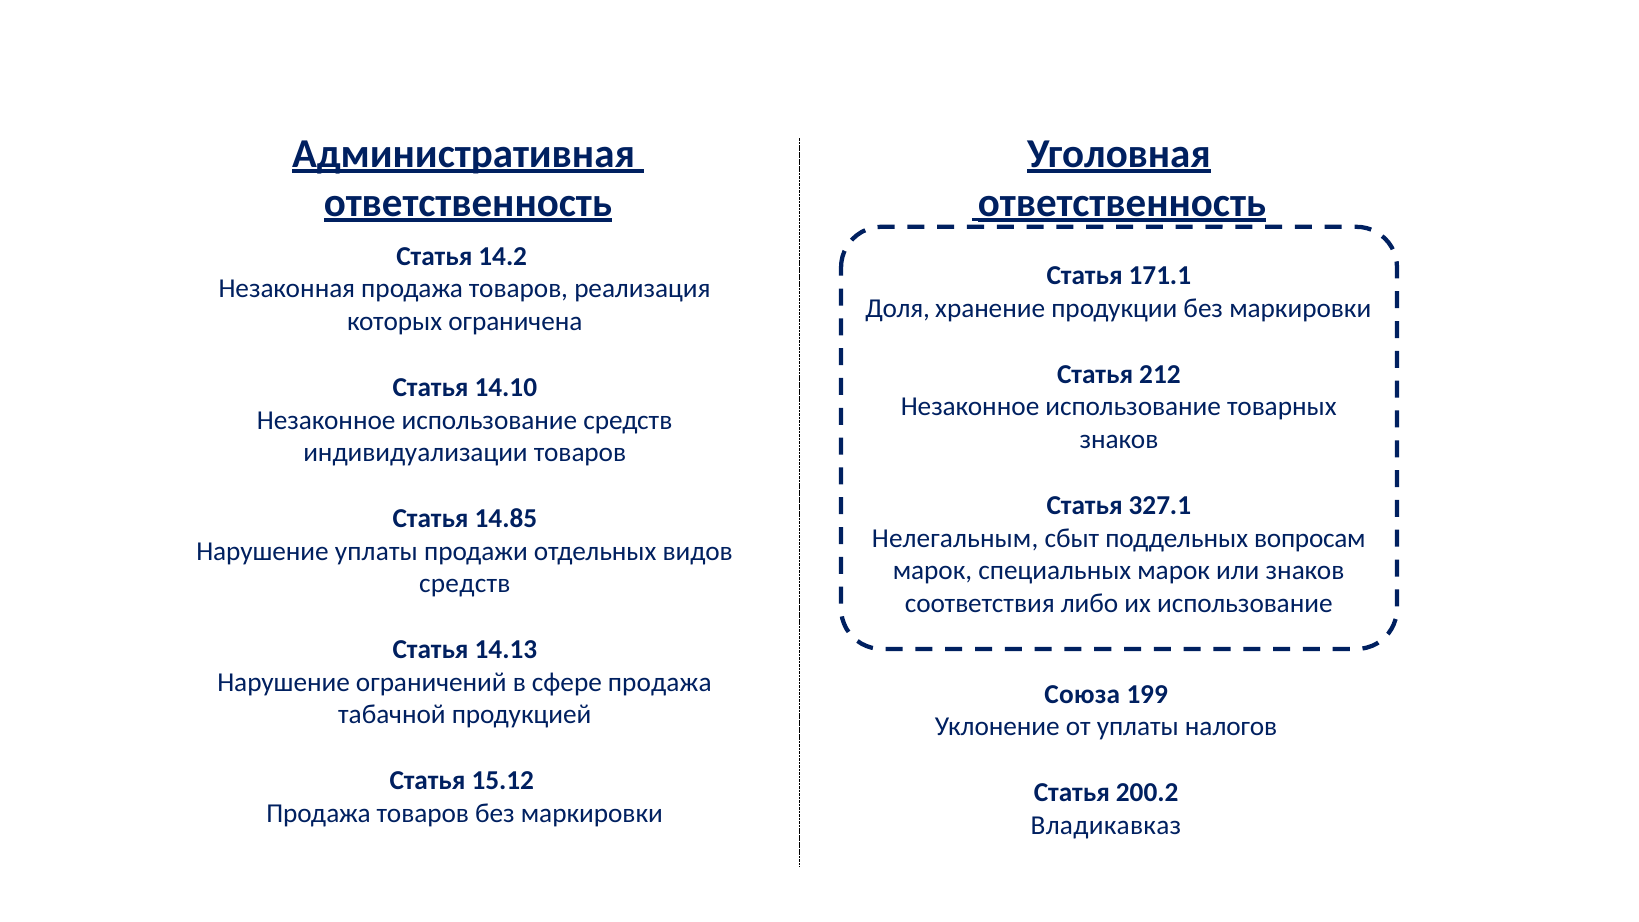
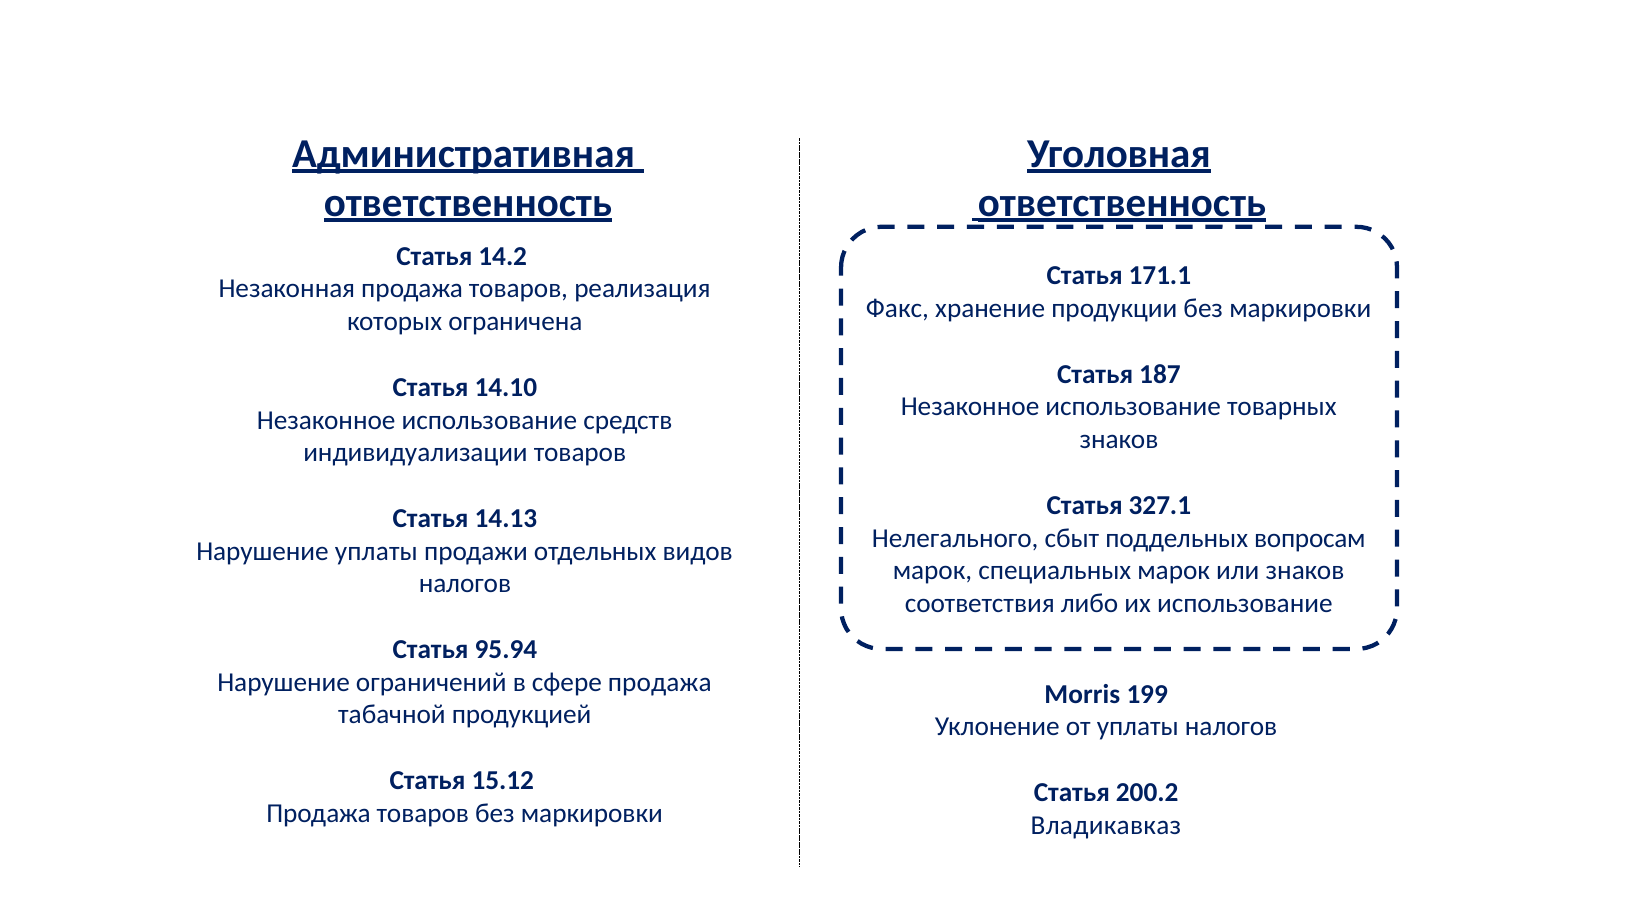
Доля: Доля -> Факс
212: 212 -> 187
14.85: 14.85 -> 14.13
Нелегальным: Нелегальным -> Нелегального
средств at (465, 584): средств -> налогов
14.13: 14.13 -> 95.94
Союза: Союза -> Morris
